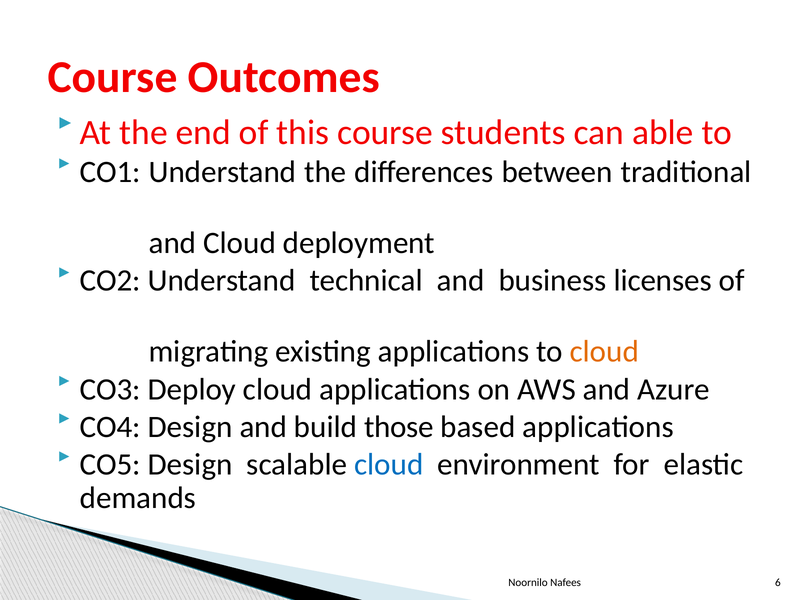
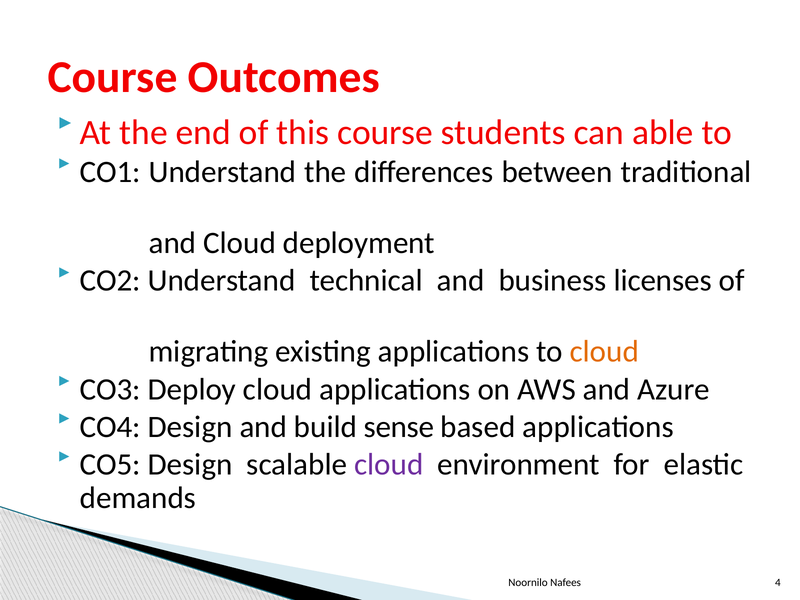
those: those -> sense
cloud at (389, 464) colour: blue -> purple
6: 6 -> 4
